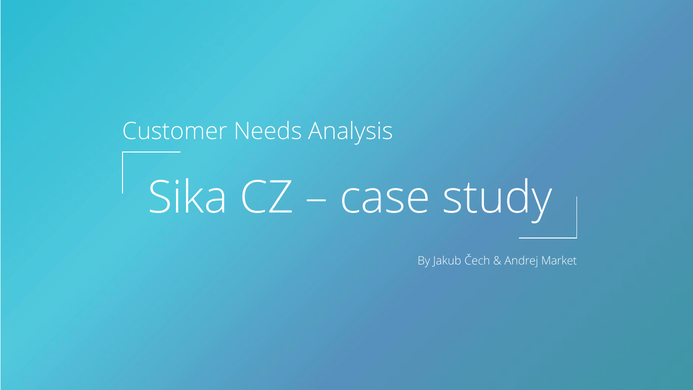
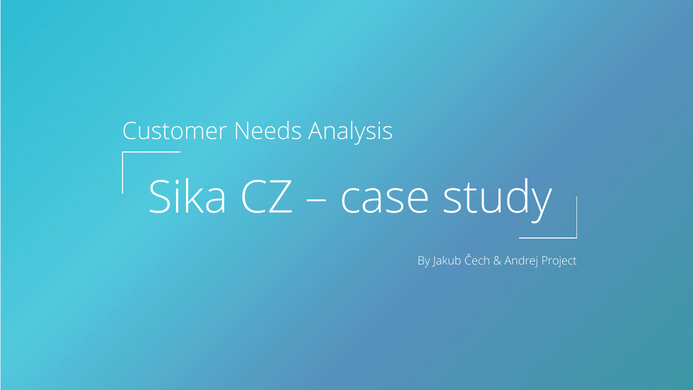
Market: Market -> Project
